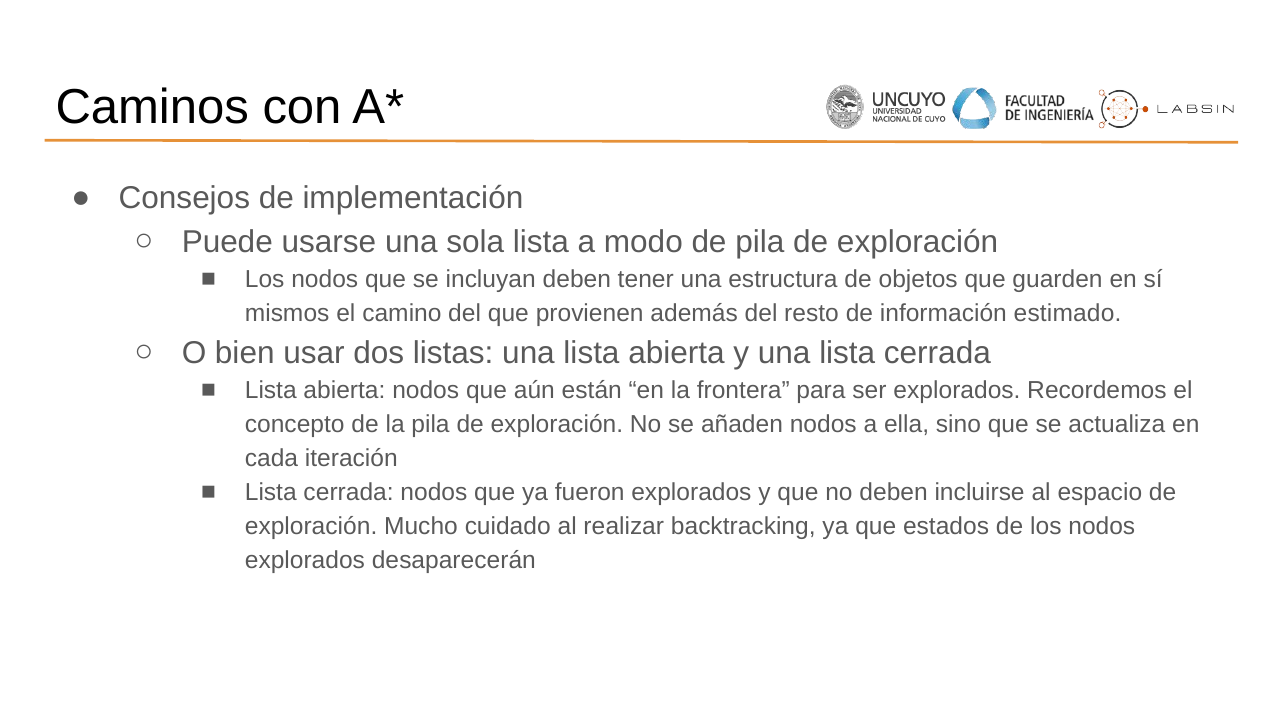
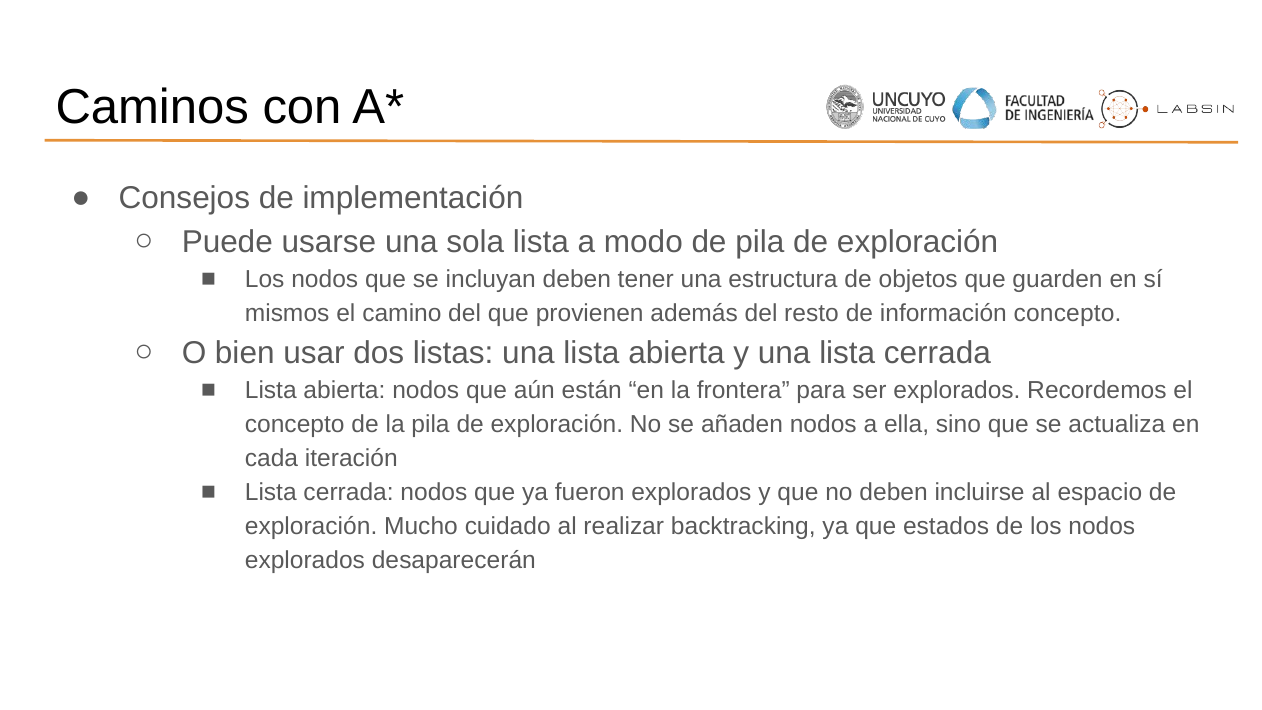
información estimado: estimado -> concepto
